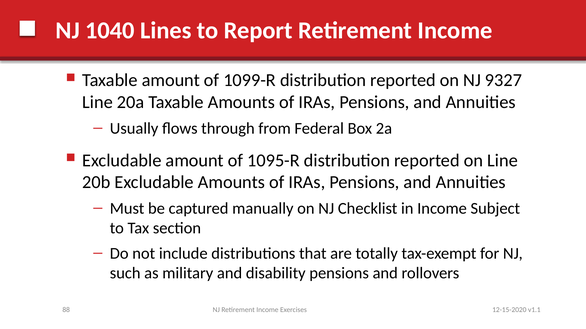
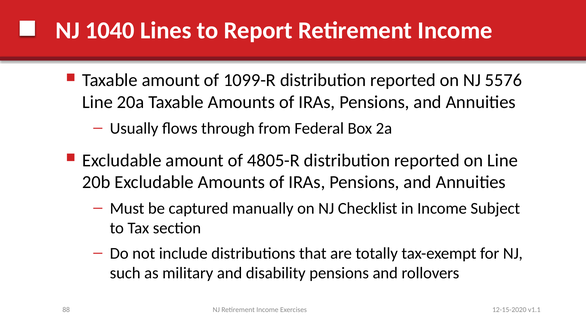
9327: 9327 -> 5576
1095-R: 1095-R -> 4805-R
